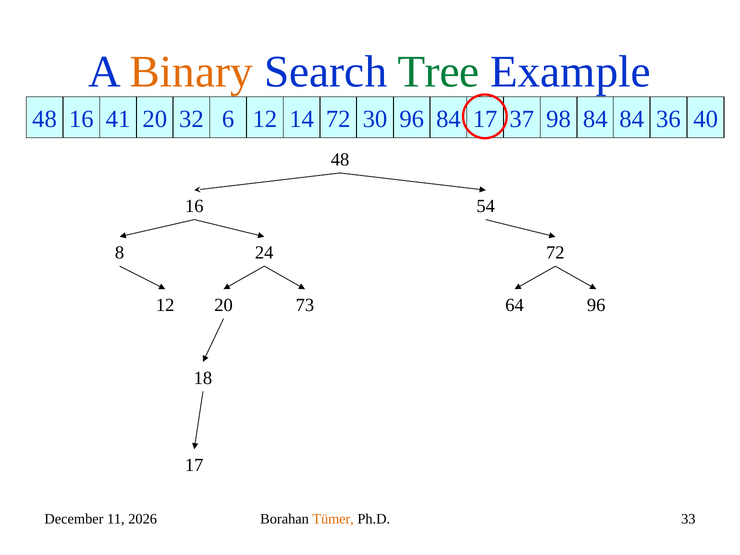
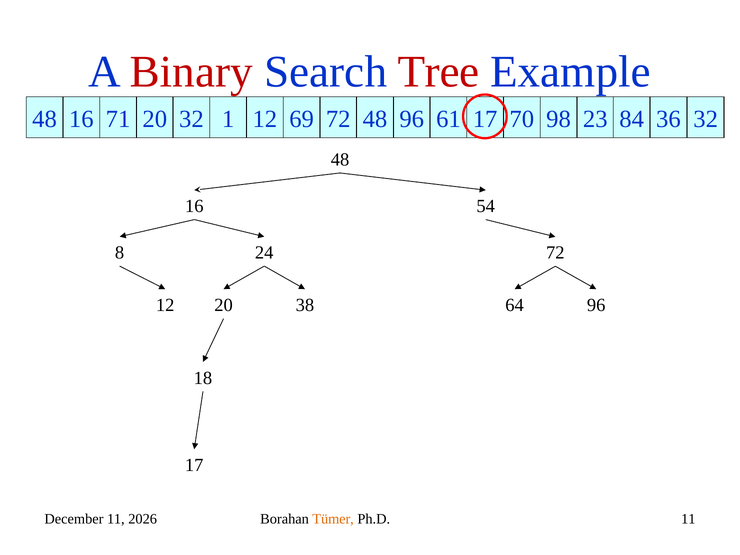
Binary colour: orange -> red
Tree colour: green -> red
41: 41 -> 71
6: 6 -> 1
14: 14 -> 69
72 30: 30 -> 48
96 84: 84 -> 61
37: 37 -> 70
98 84: 84 -> 23
36 40: 40 -> 32
73: 73 -> 38
Ph.D 33: 33 -> 11
